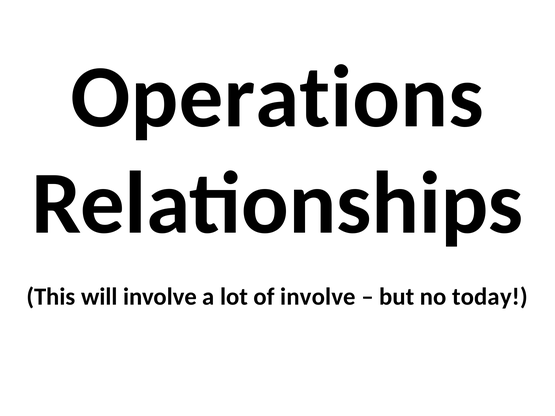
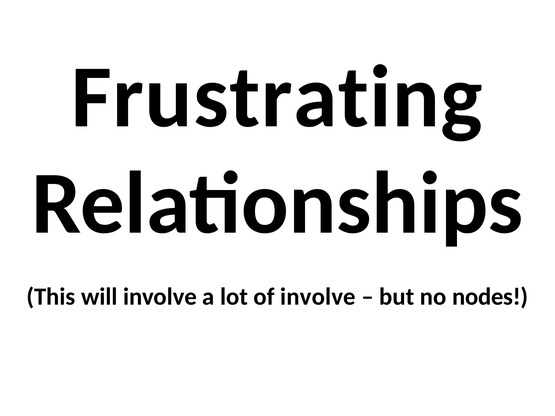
Operations: Operations -> Frustrating
today: today -> nodes
